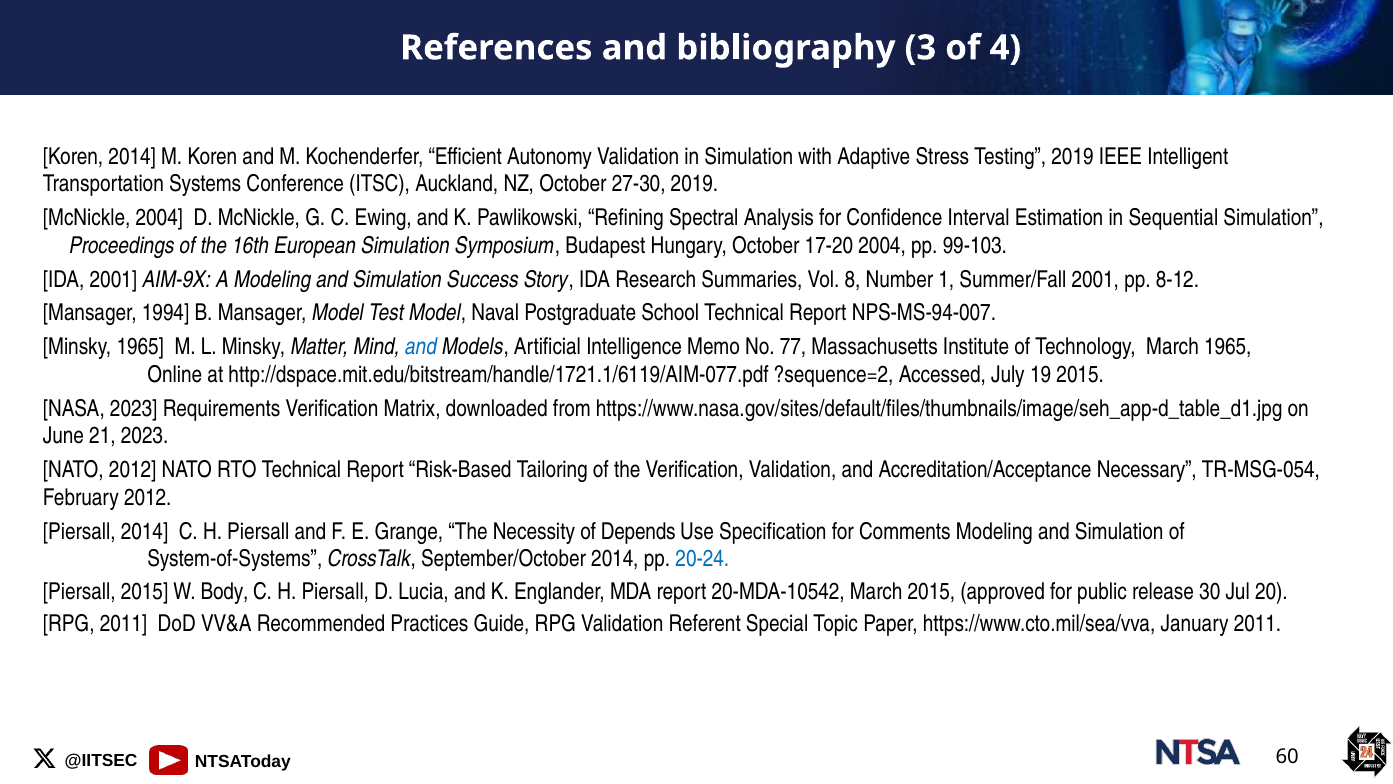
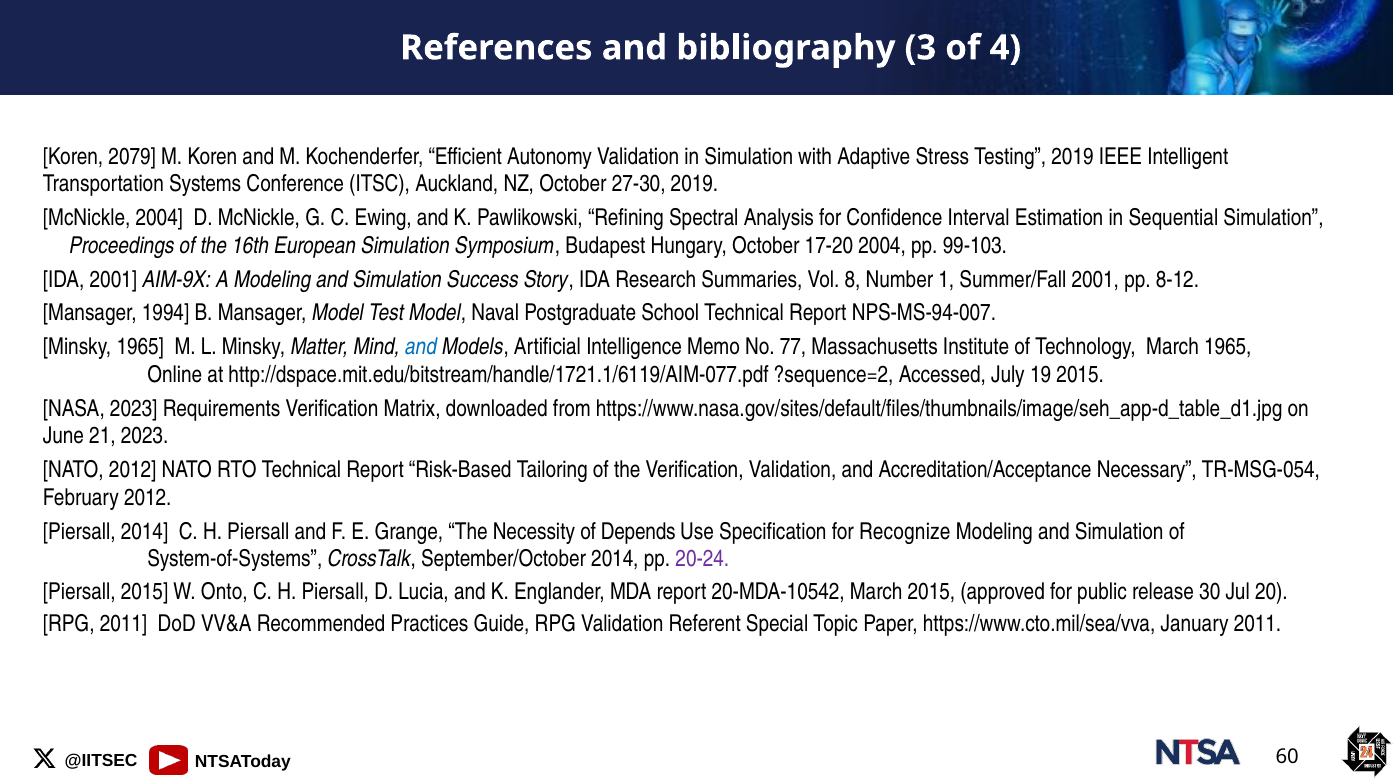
Koren 2014: 2014 -> 2079
Comments: Comments -> Recognize
20-24 colour: blue -> purple
Body: Body -> Onto
